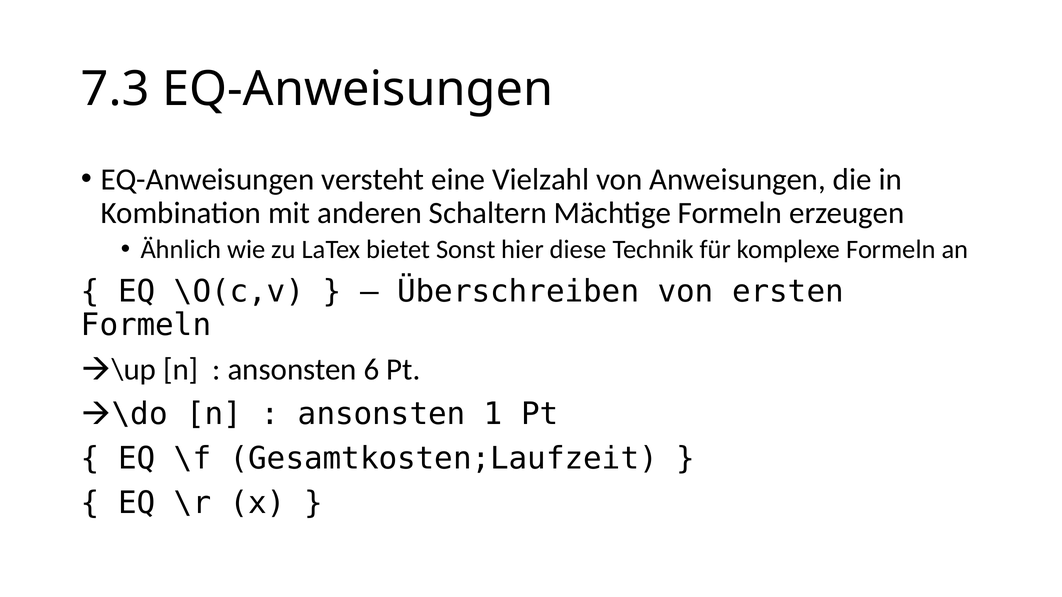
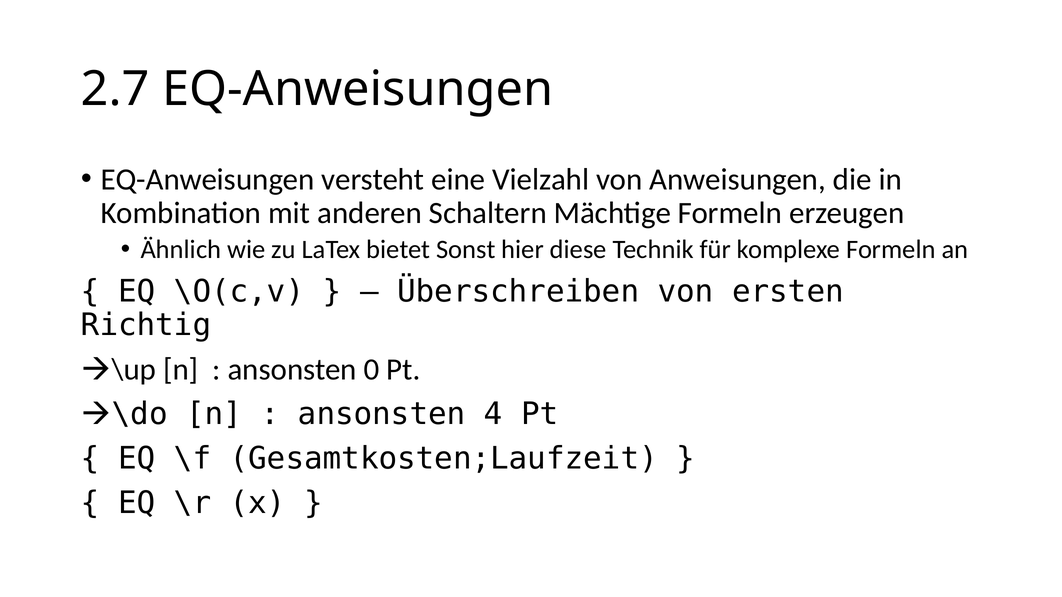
7.3: 7.3 -> 2.7
Formeln at (146, 325): Formeln -> Richtig
6: 6 -> 0
1: 1 -> 4
